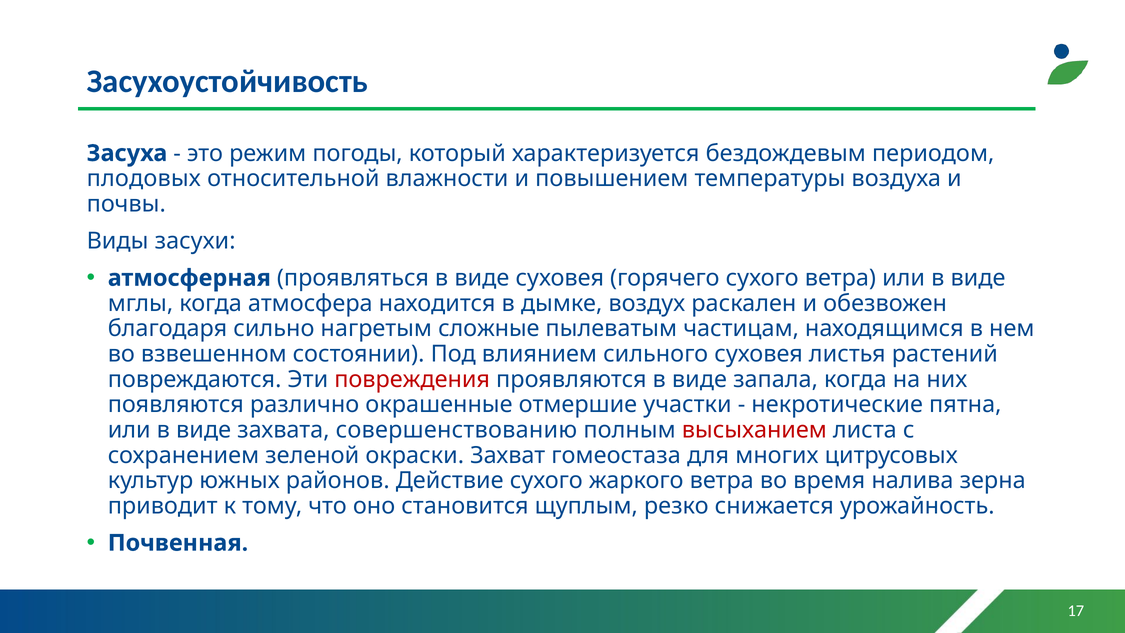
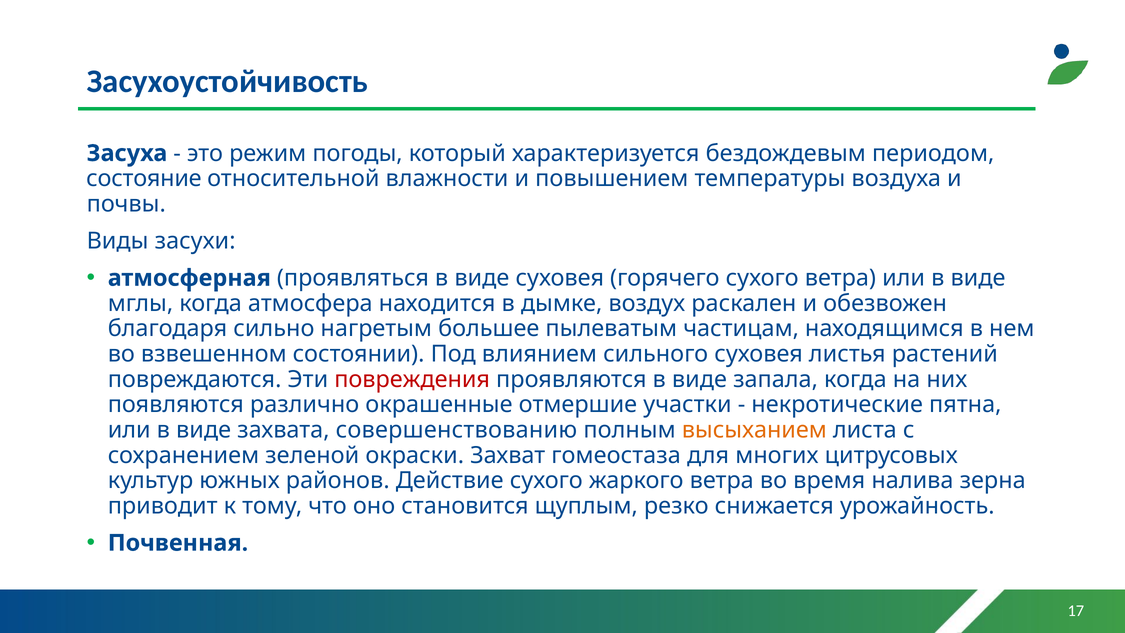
плодовых: плодовых -> состояние
сложные: сложные -> большее
высыханием colour: red -> orange
